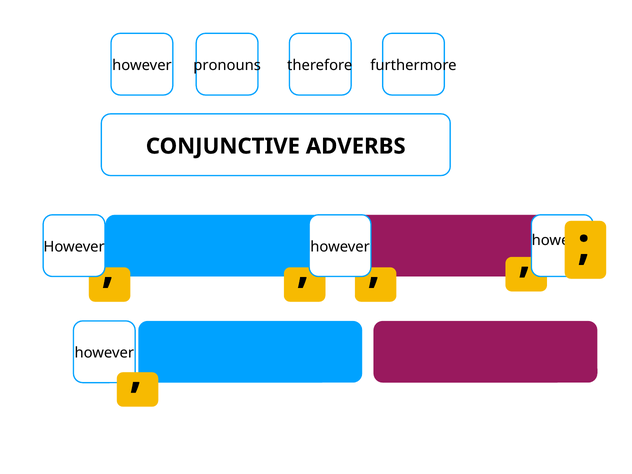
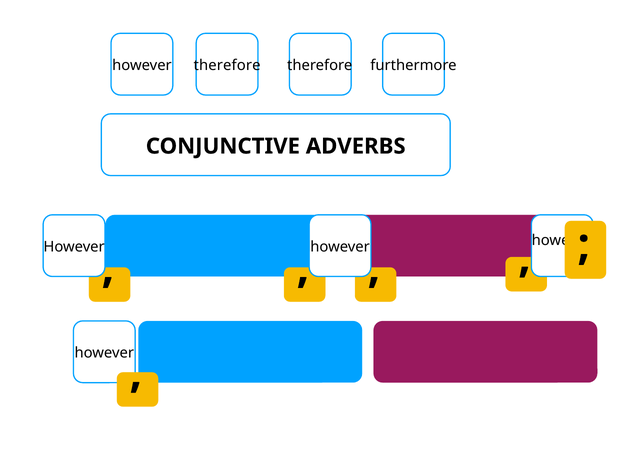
pronouns at (227, 65): pronouns -> therefore
